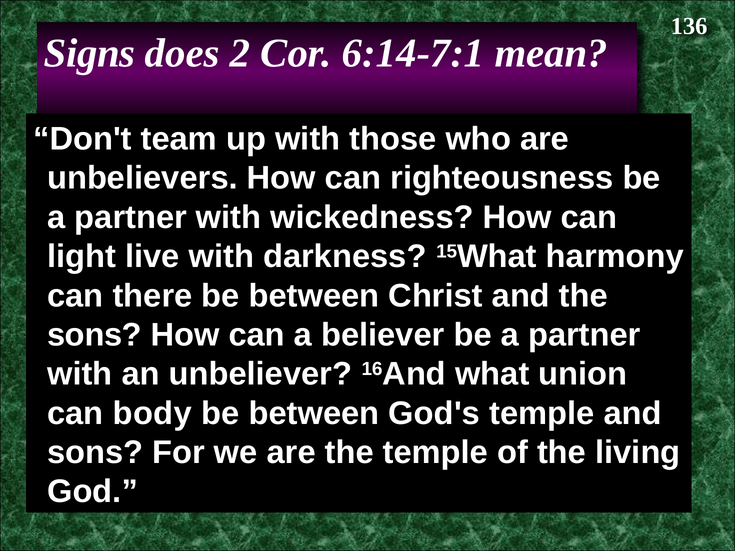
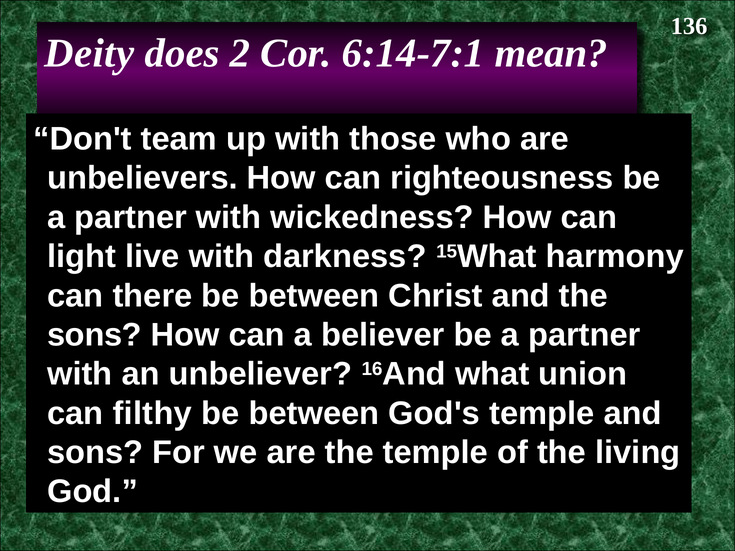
Signs: Signs -> Deity
body: body -> filthy
